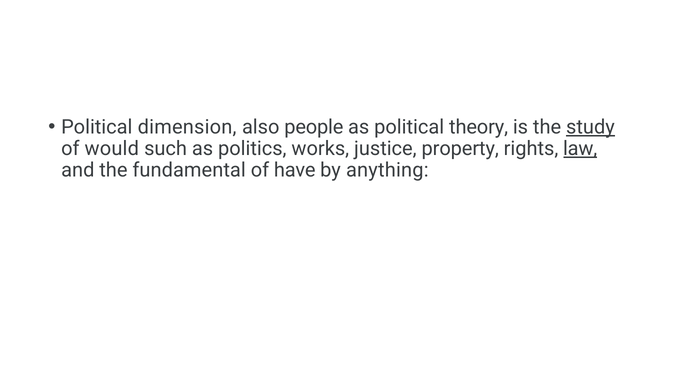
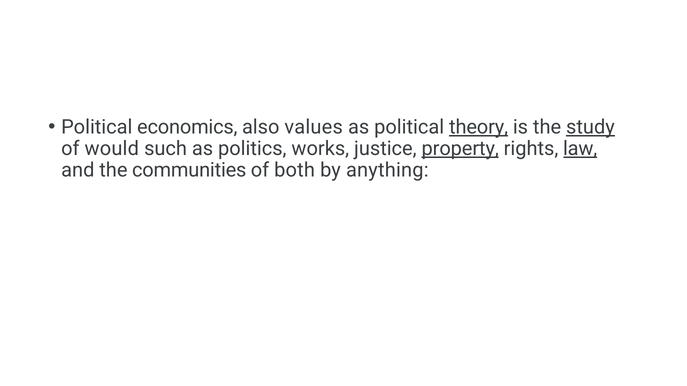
dimension: dimension -> economics
people: people -> values
theory underline: none -> present
property underline: none -> present
fundamental: fundamental -> communities
have: have -> both
